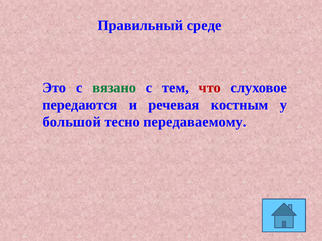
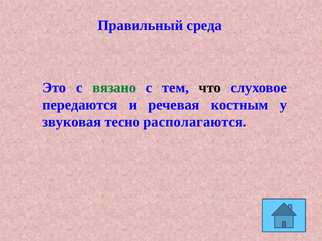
среде: среде -> среда
что colour: red -> black
большой: большой -> звуковая
передаваемому: передаваемому -> располагаются
